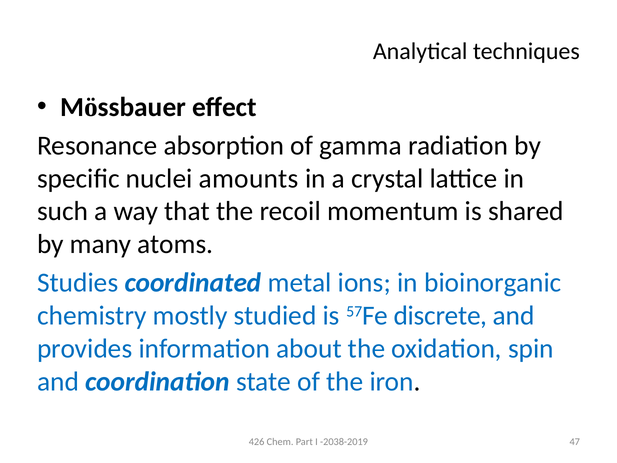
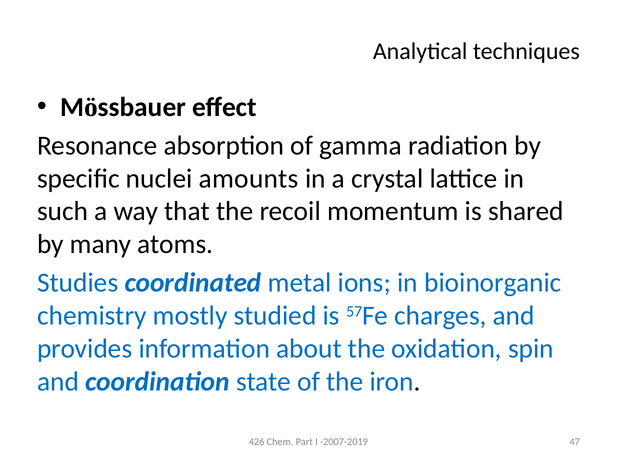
discrete: discrete -> charges
-2038-2019: -2038-2019 -> -2007-2019
